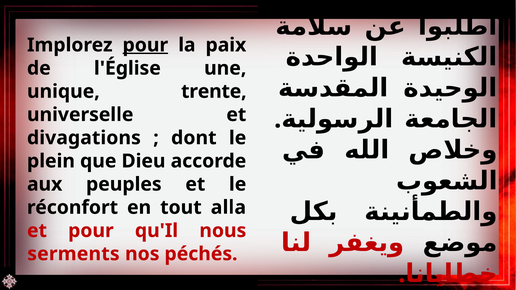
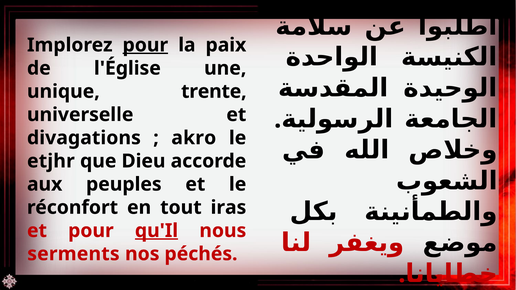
dont: dont -> akro
plein: plein -> etjhr
alla: alla -> iras
qu'Il underline: none -> present
